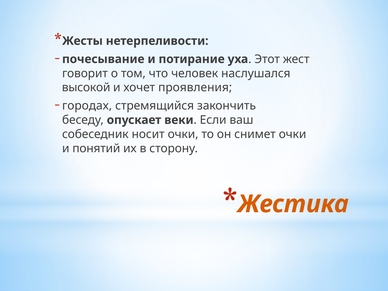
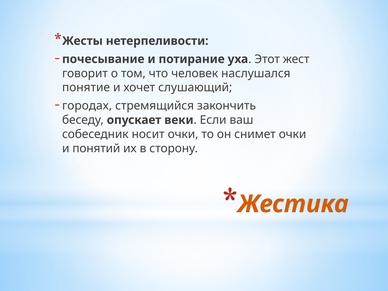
высокой: высокой -> понятие
проявления: проявления -> слушающий
